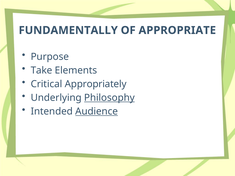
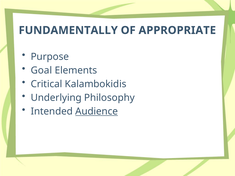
Take: Take -> Goal
Appropriately: Appropriately -> Kalambokidis
Philosophy underline: present -> none
